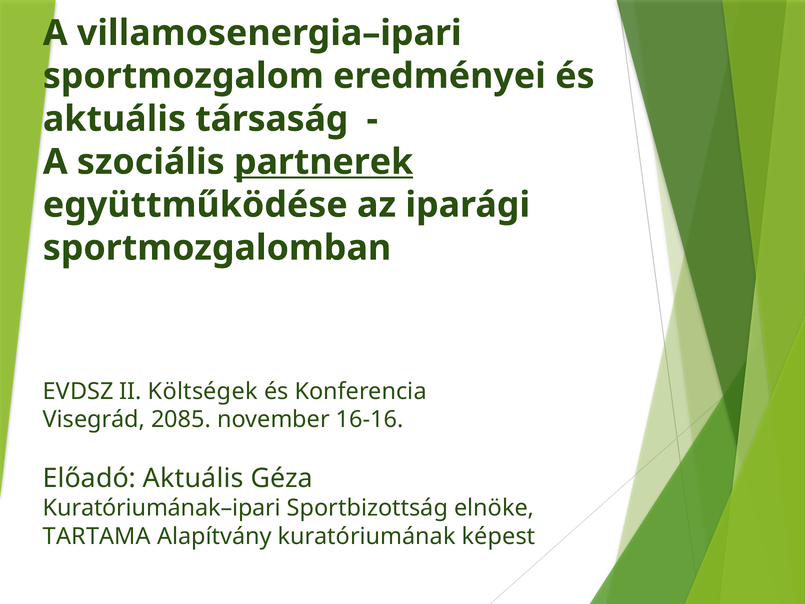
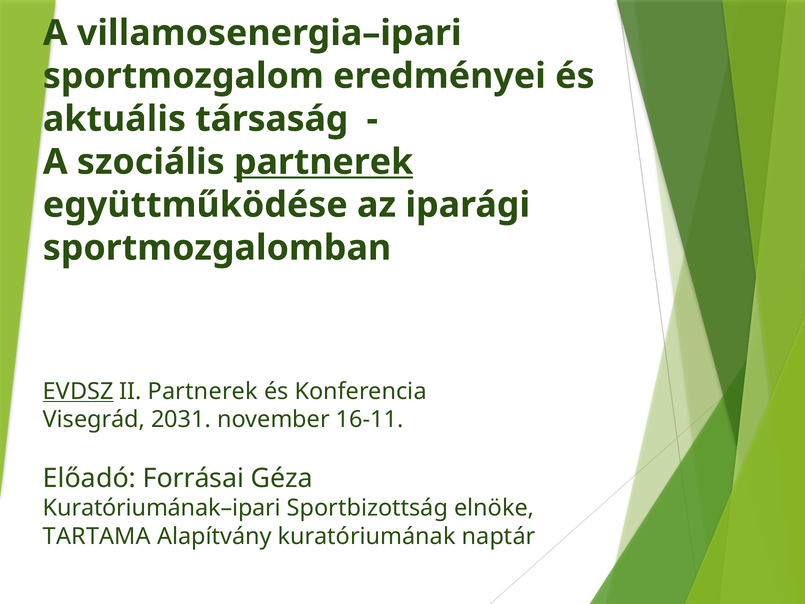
EVDSZ underline: none -> present
II Költségek: Költségek -> Partnerek
2085: 2085 -> 2031
16-16: 16-16 -> 16-11
Előadó Aktuális: Aktuális -> Forrásai
képest: képest -> naptár
